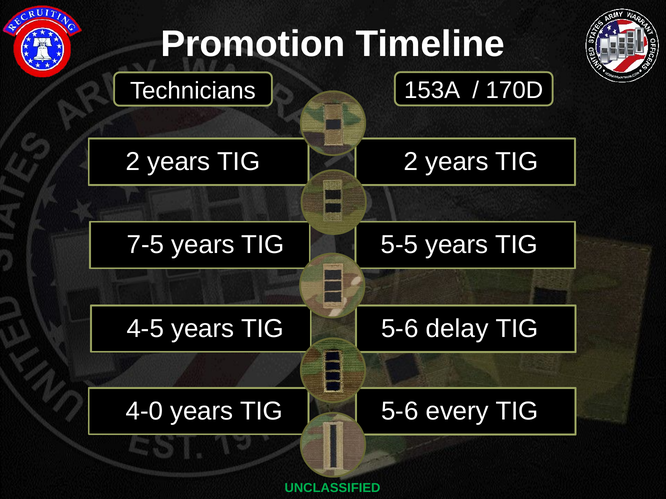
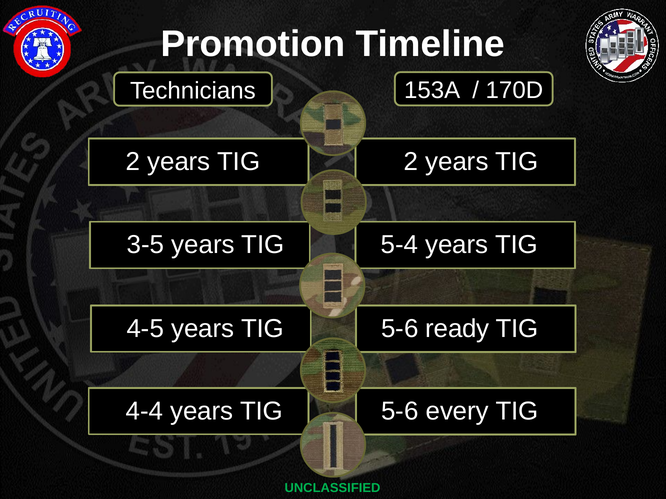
7-5: 7-5 -> 3-5
5-5: 5-5 -> 5-4
delay: delay -> ready
4-0: 4-0 -> 4-4
